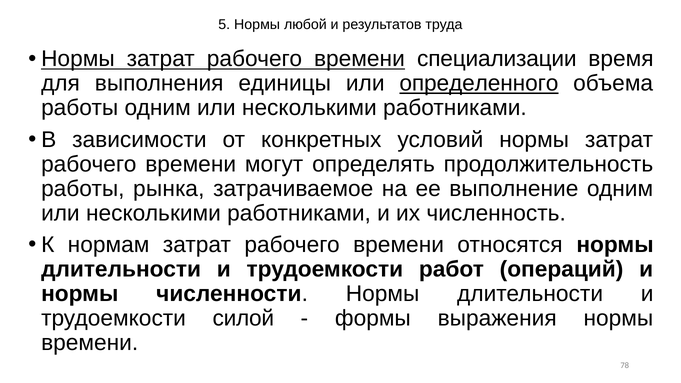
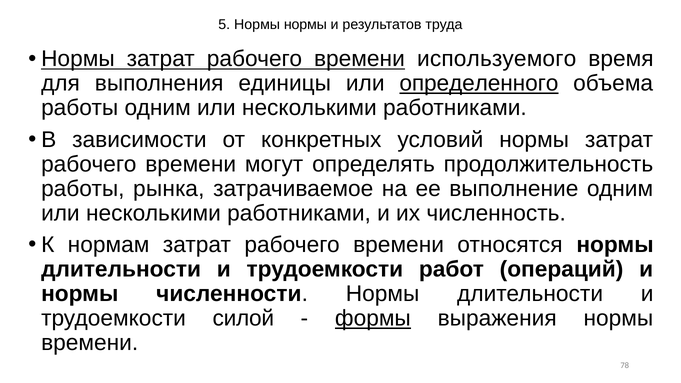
Нормы любой: любой -> нормы
специализации: специализации -> используемого
формы underline: none -> present
